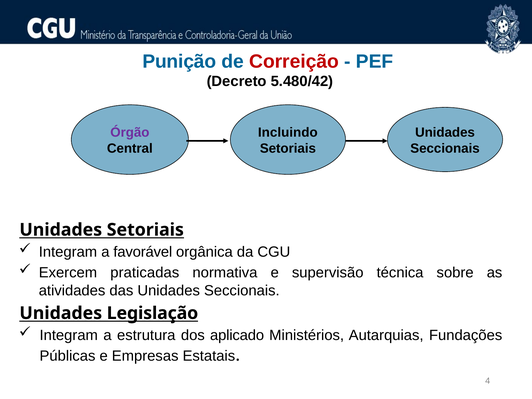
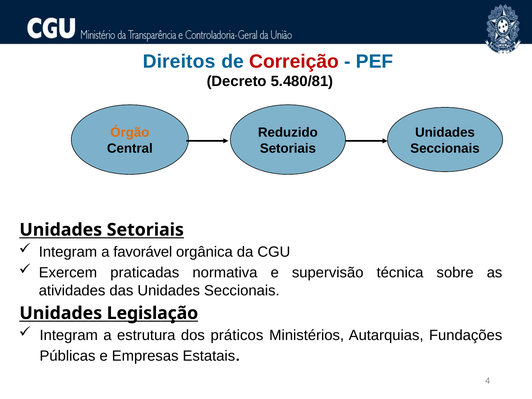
Punição: Punição -> Direitos
5.480/42: 5.480/42 -> 5.480/81
Órgão colour: purple -> orange
Incluindo: Incluindo -> Reduzido
aplicado: aplicado -> práticos
